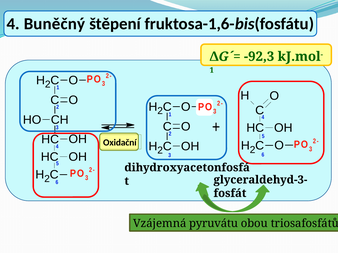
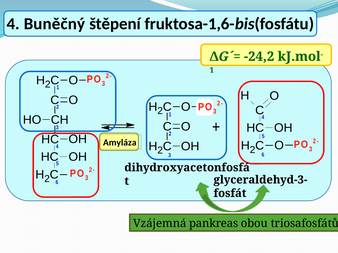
-92,3: -92,3 -> -24,2
Oxidační: Oxidační -> Amyláza
pyruvátu: pyruvátu -> pankreas
